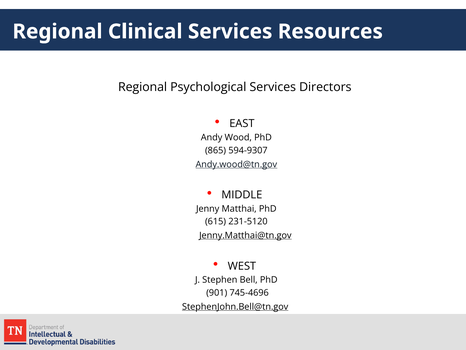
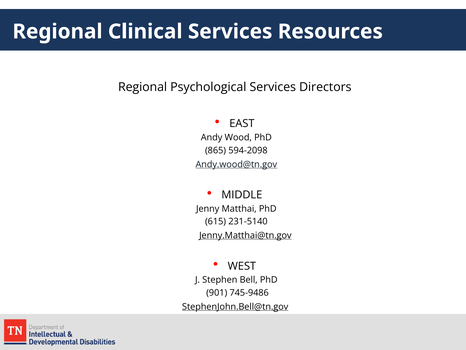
594-9307: 594-9307 -> 594-2098
231-5120: 231-5120 -> 231-5140
745-4696: 745-4696 -> 745-9486
